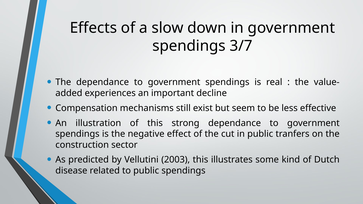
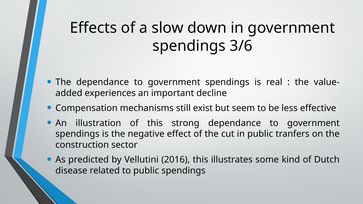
3/7: 3/7 -> 3/6
2003: 2003 -> 2016
